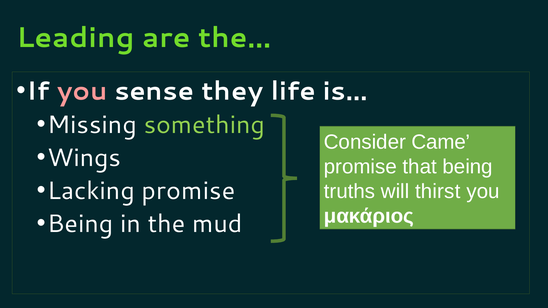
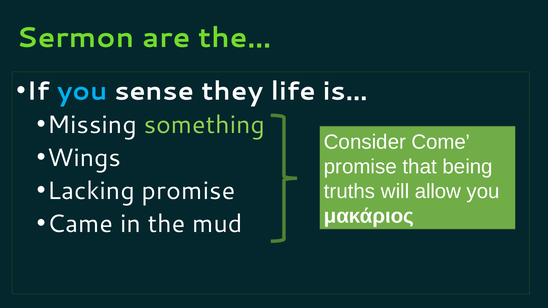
Leading: Leading -> Sermon
you at (82, 91) colour: pink -> light blue
Came: Came -> Come
thirst: thirst -> allow
Being at (80, 224): Being -> Came
